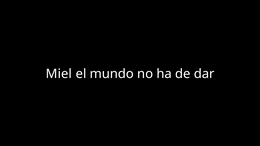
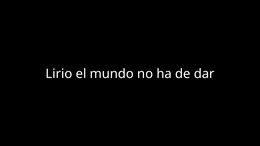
Miel: Miel -> Lirio
